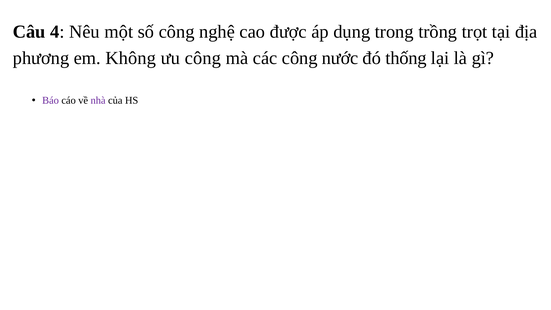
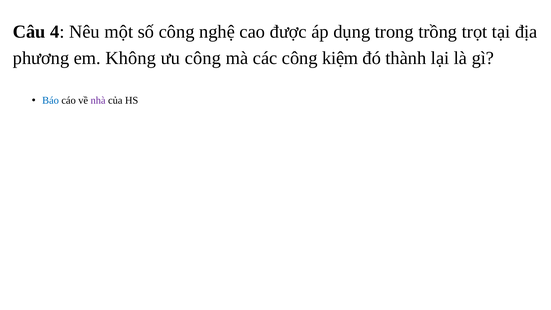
nước: nước -> kiệm
thống: thống -> thành
Báo colour: purple -> blue
